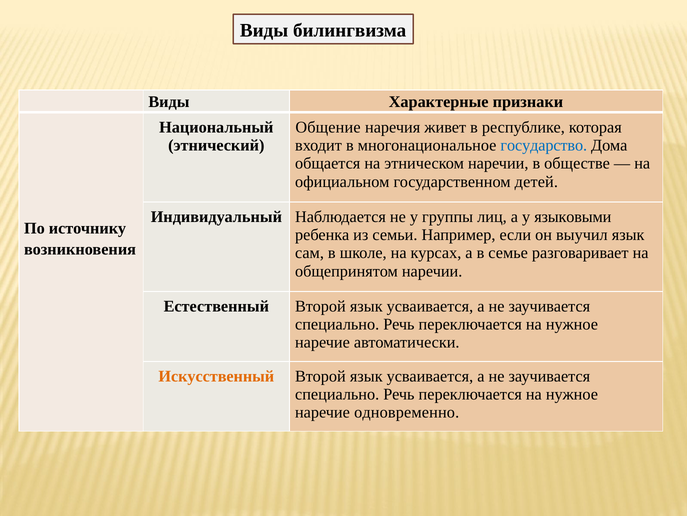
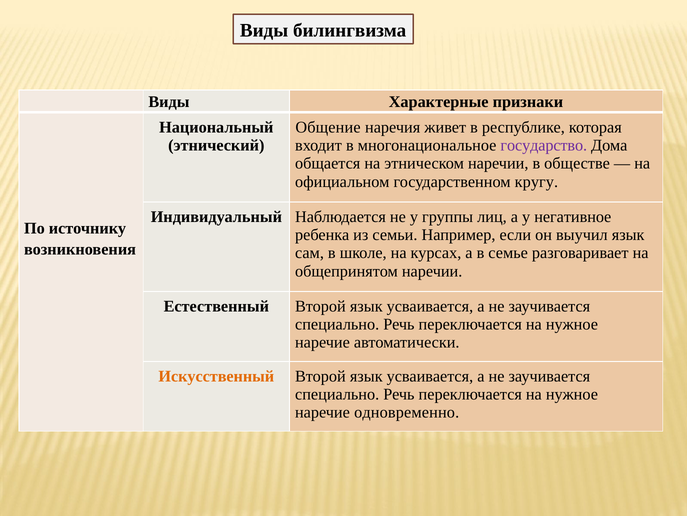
государство colour: blue -> purple
детей: детей -> кругу
языковыми: языковыми -> негативное
